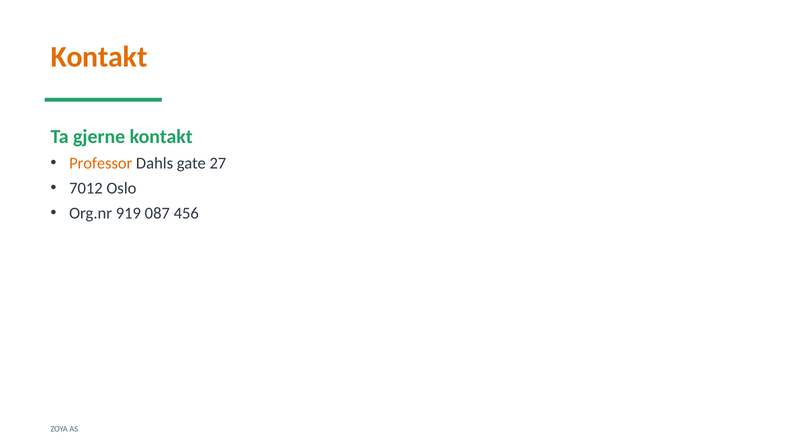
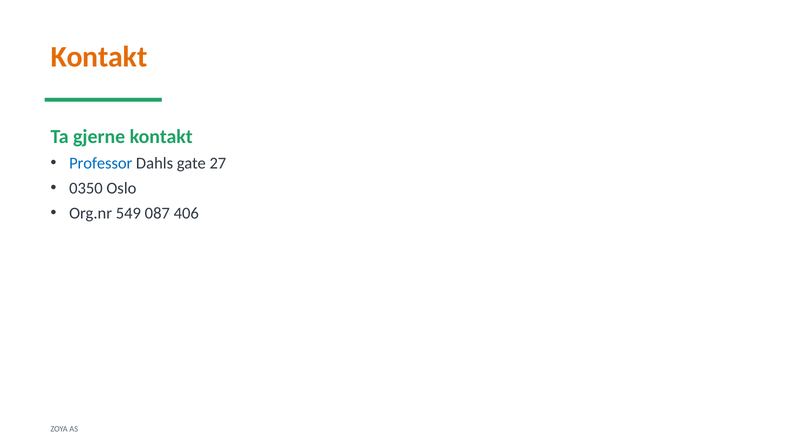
Professor colour: orange -> blue
7012: 7012 -> 0350
919: 919 -> 549
456: 456 -> 406
